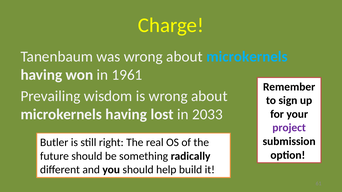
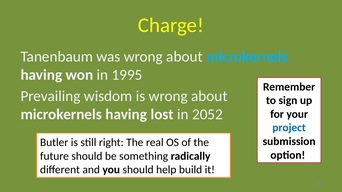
1961: 1961 -> 1995
2033: 2033 -> 2052
project colour: purple -> blue
